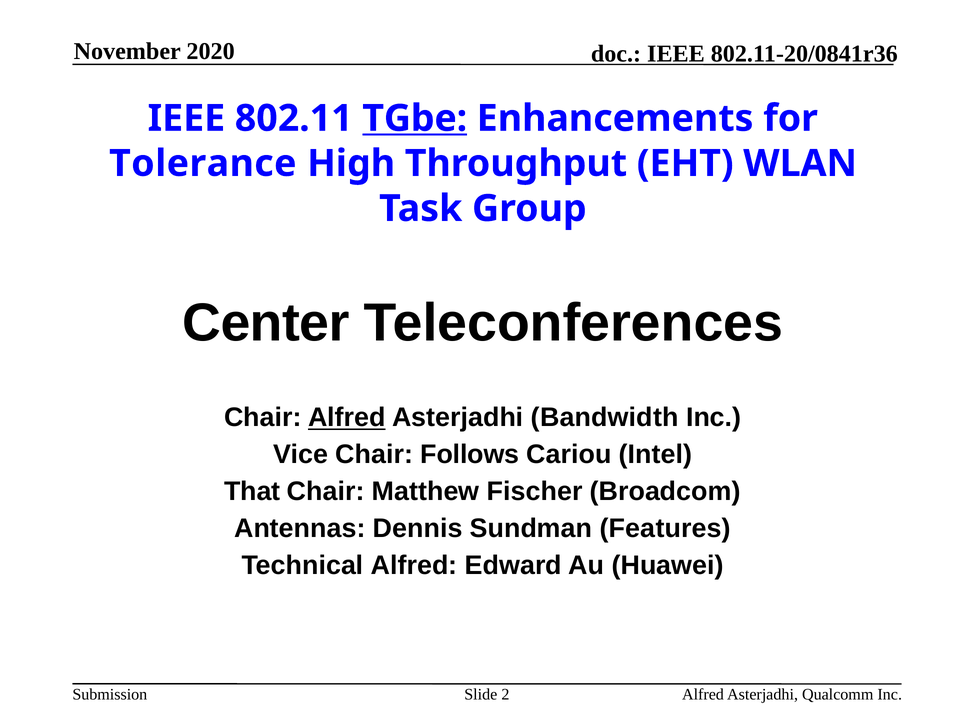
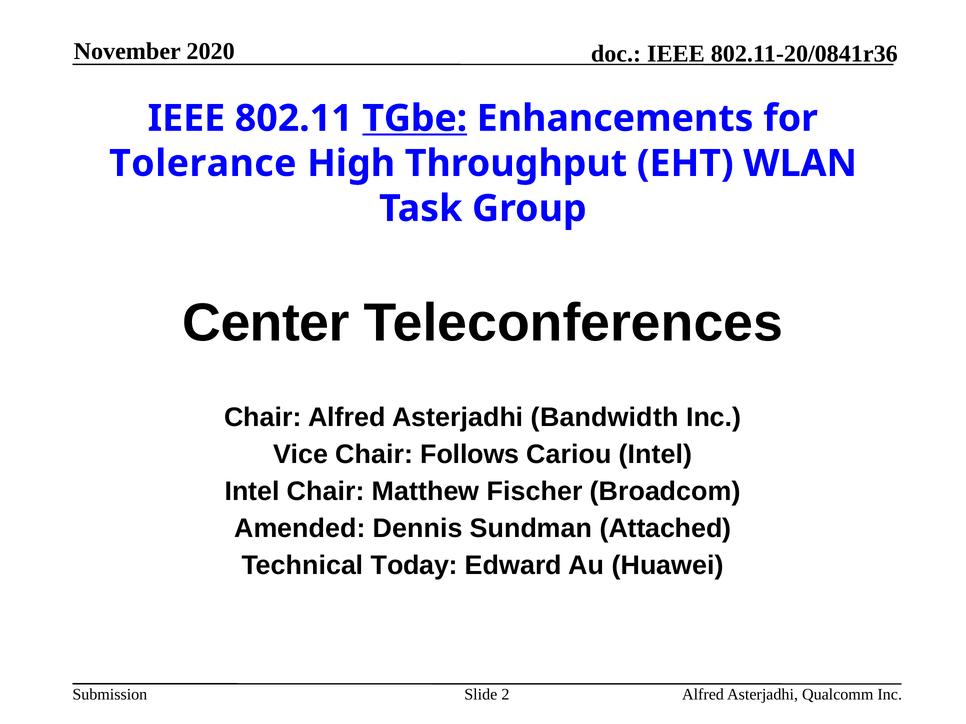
Alfred at (347, 418) underline: present -> none
That at (252, 492): That -> Intel
Antennas: Antennas -> Amended
Features: Features -> Attached
Technical Alfred: Alfred -> Today
